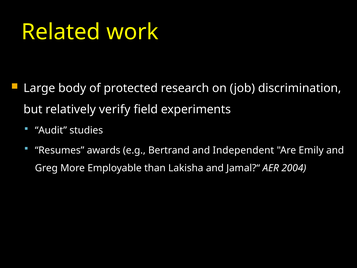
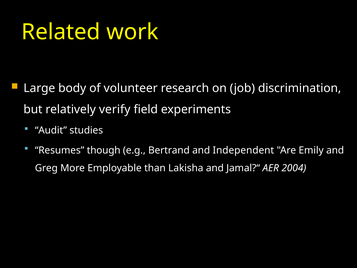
protected: protected -> volunteer
awards: awards -> though
